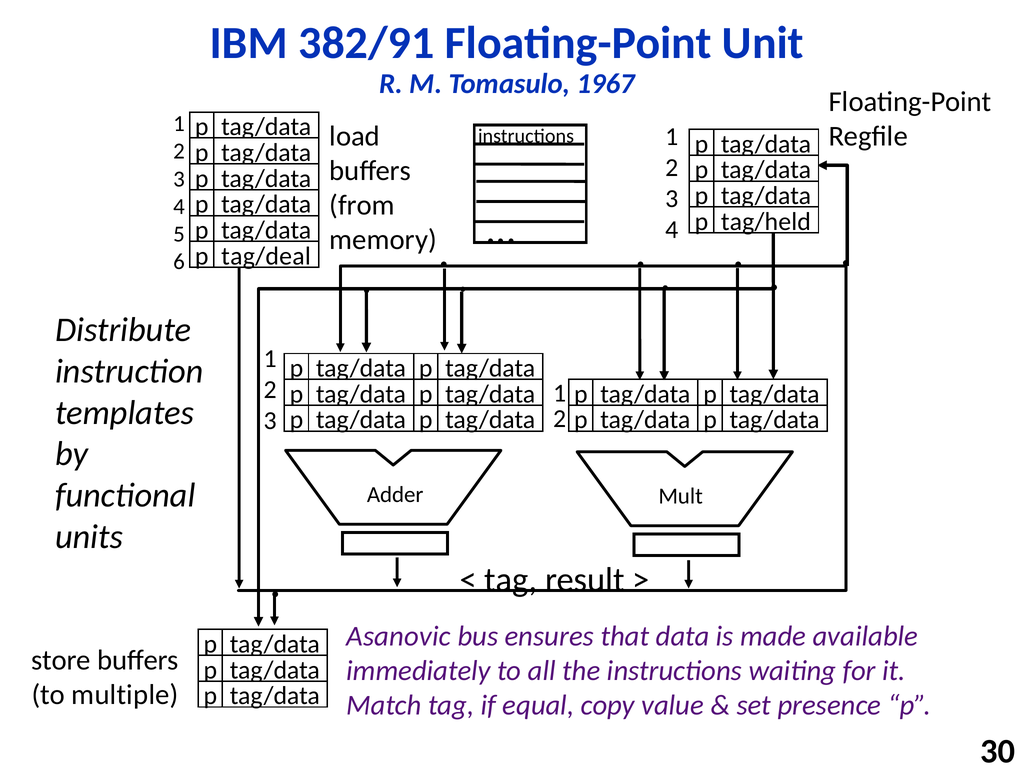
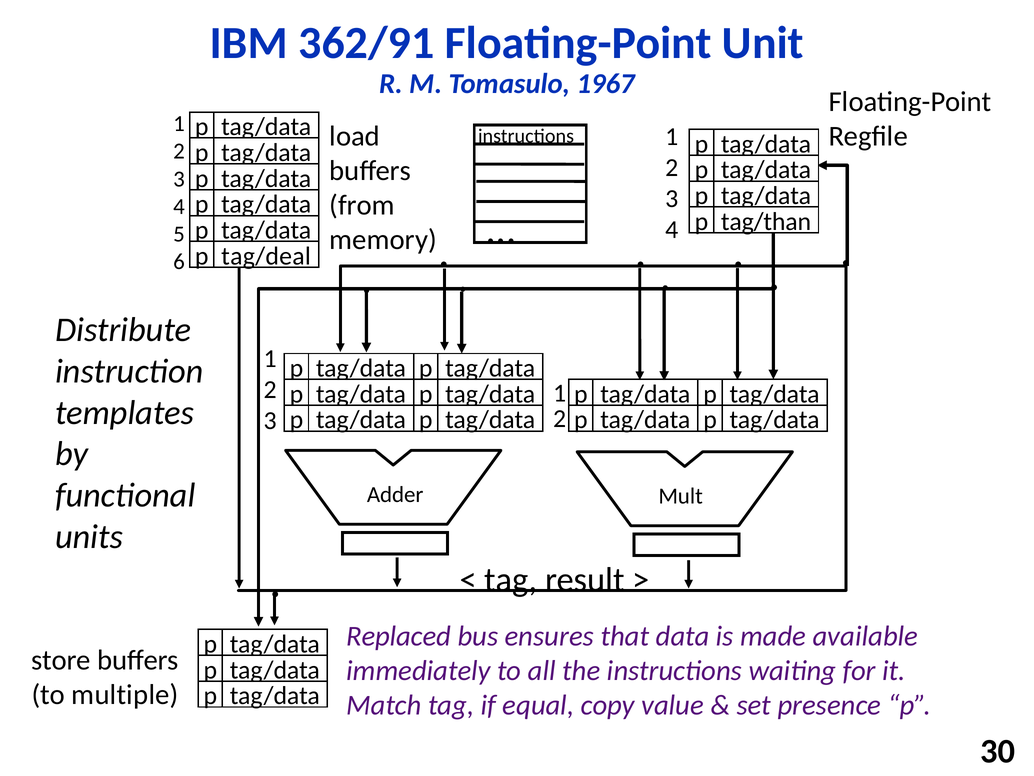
382/91: 382/91 -> 362/91
tag/held: tag/held -> tag/than
Asanovic: Asanovic -> Replaced
